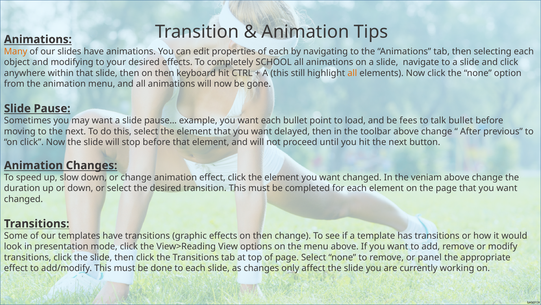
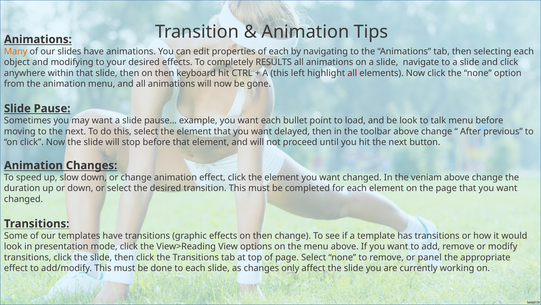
SCHOOL: SCHOOL -> RESULTS
still: still -> left
all at (352, 73) colour: orange -> red
be fees: fees -> look
talk bullet: bullet -> menu
